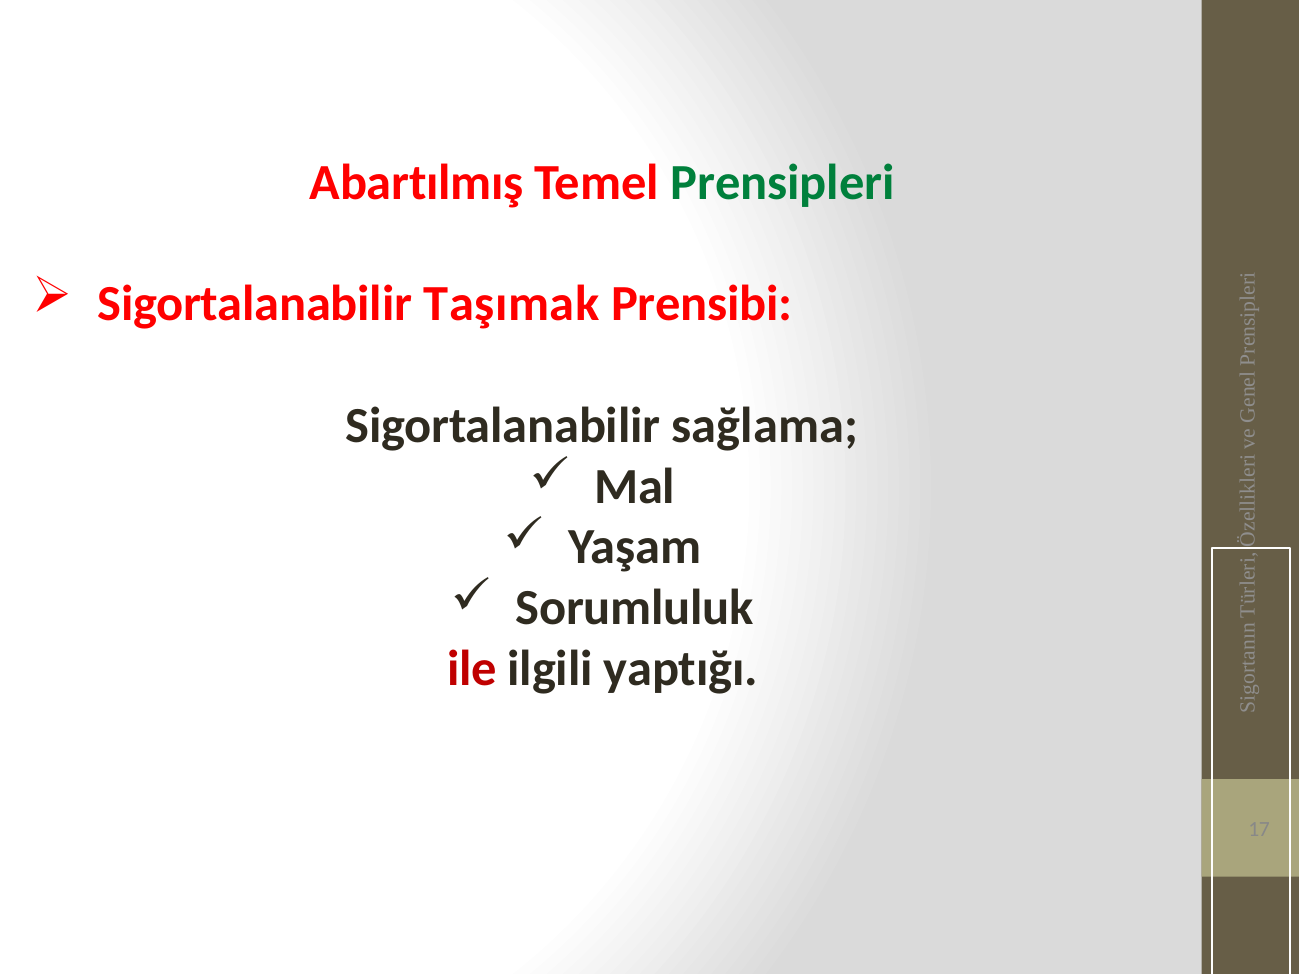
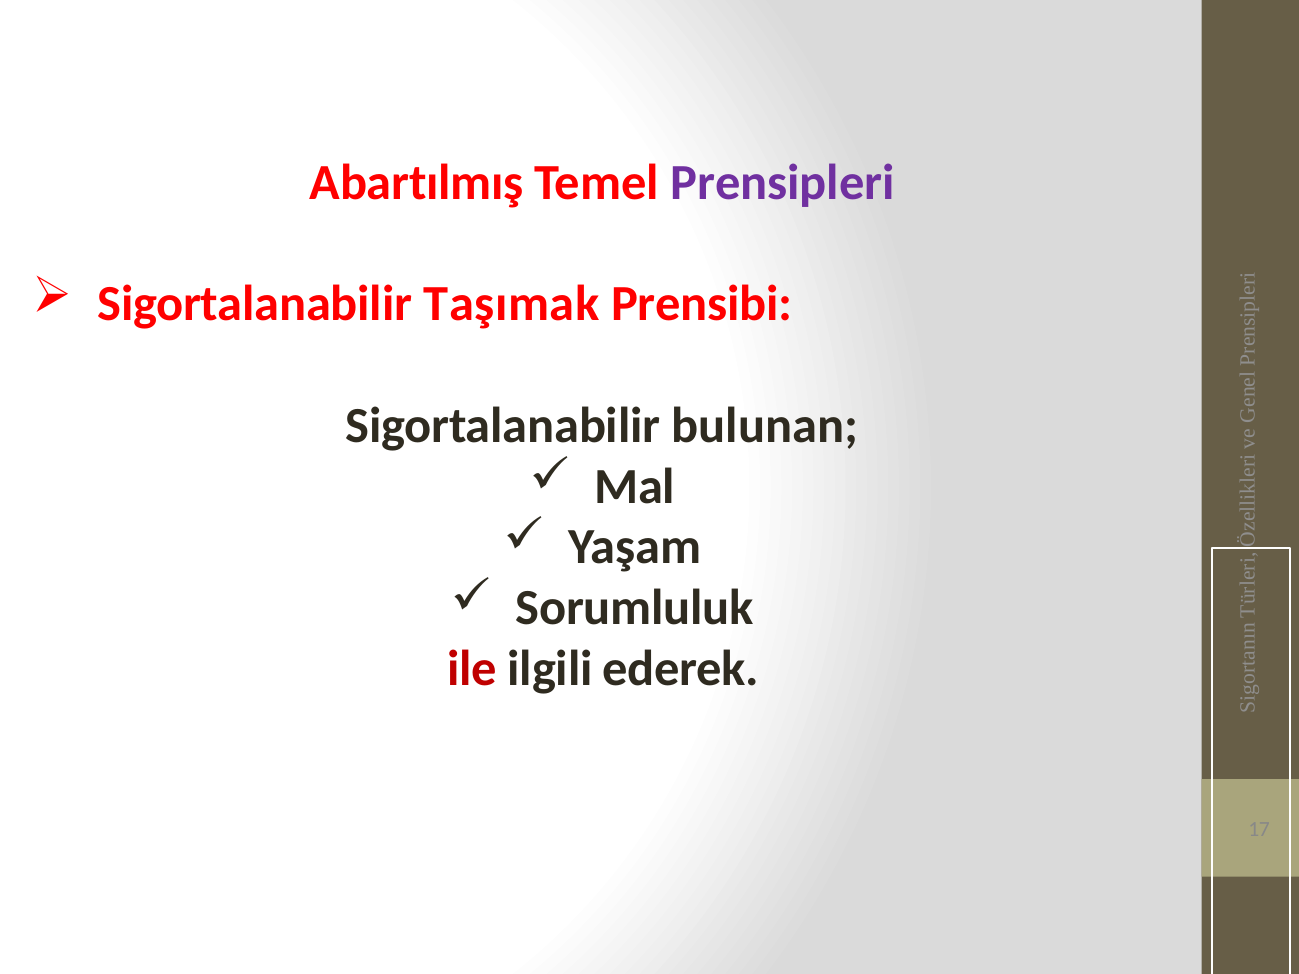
Prensipleri colour: green -> purple
sağlama: sağlama -> bulunan
yaptığı: yaptığı -> ederek
